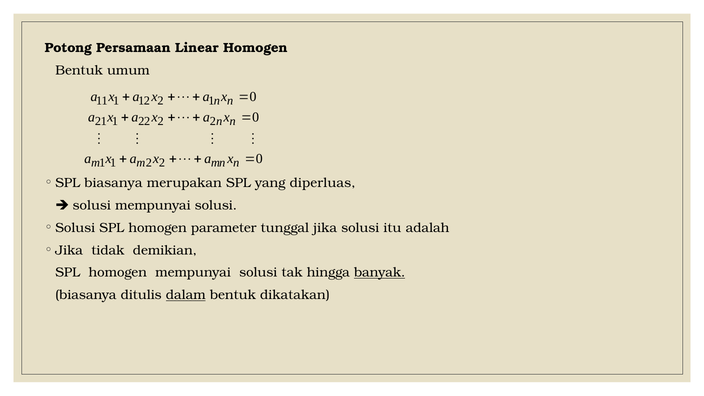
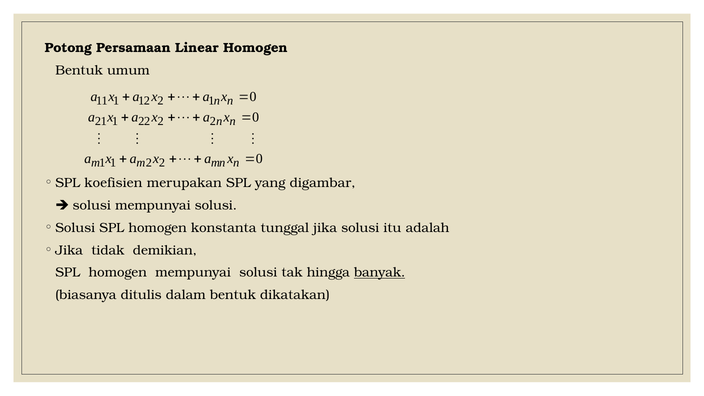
biasanya at (113, 183): biasanya -> koefisien
diperluas: diperluas -> digambar
parameter: parameter -> konstanta
dalam underline: present -> none
